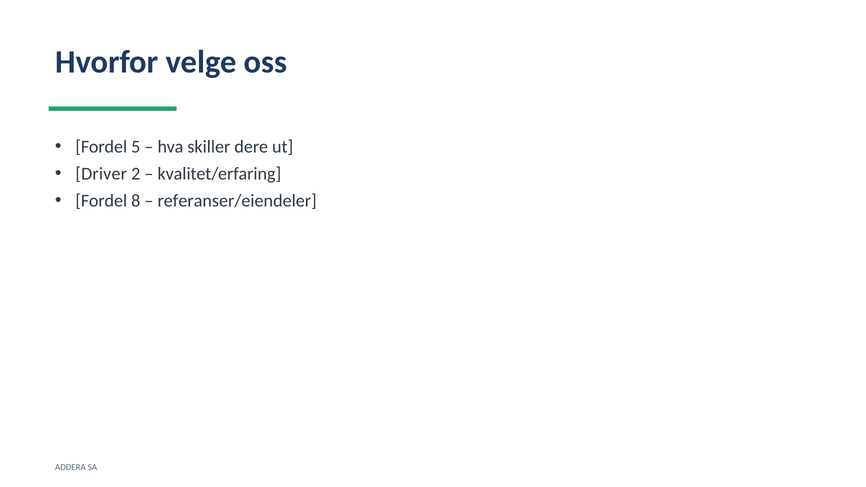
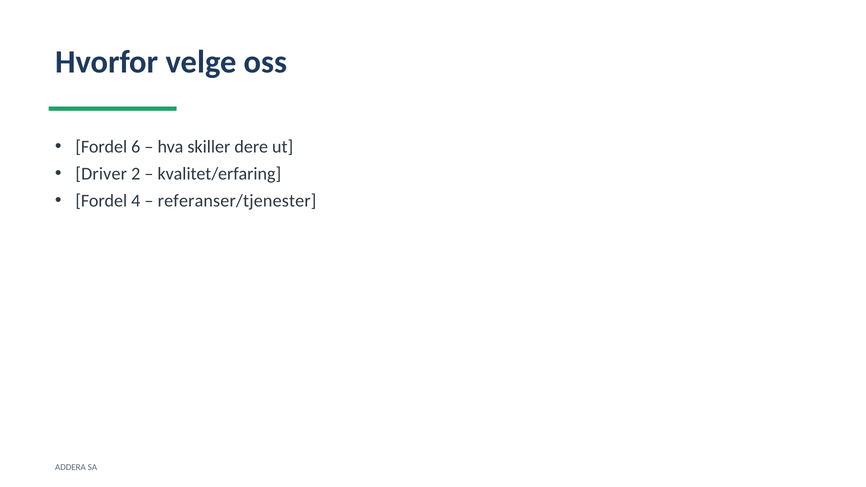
5: 5 -> 6
8: 8 -> 4
referanser/eiendeler: referanser/eiendeler -> referanser/tjenester
